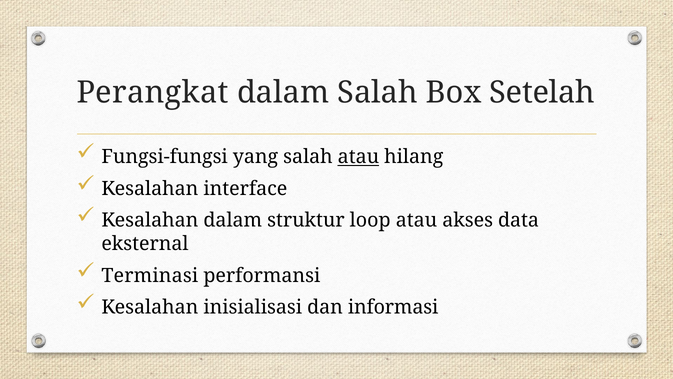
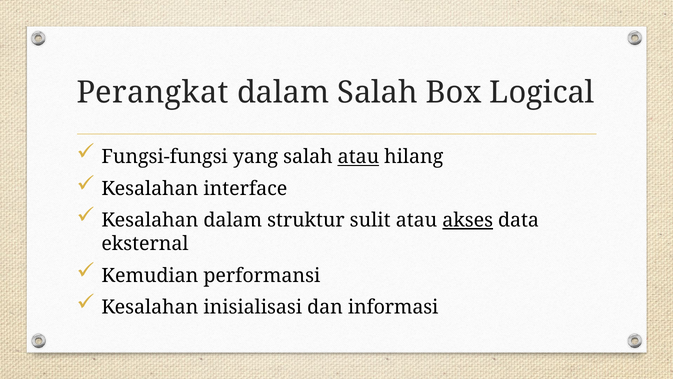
Setelah: Setelah -> Logical
loop: loop -> sulit
akses underline: none -> present
Terminasi: Terminasi -> Kemudian
